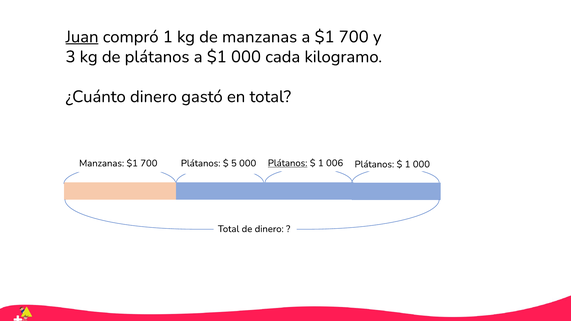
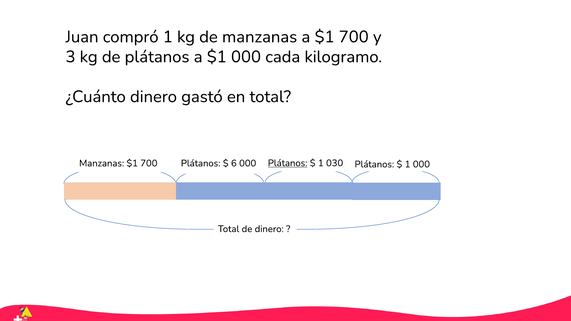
Juan underline: present -> none
5: 5 -> 6
006: 006 -> 030
